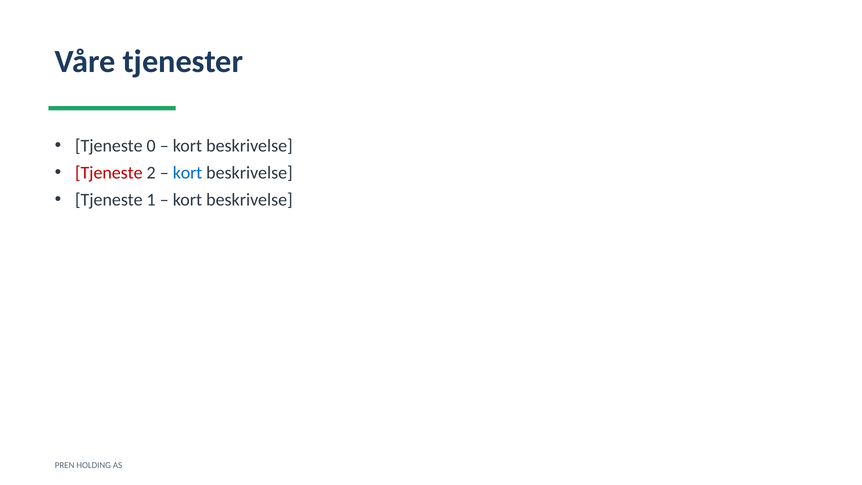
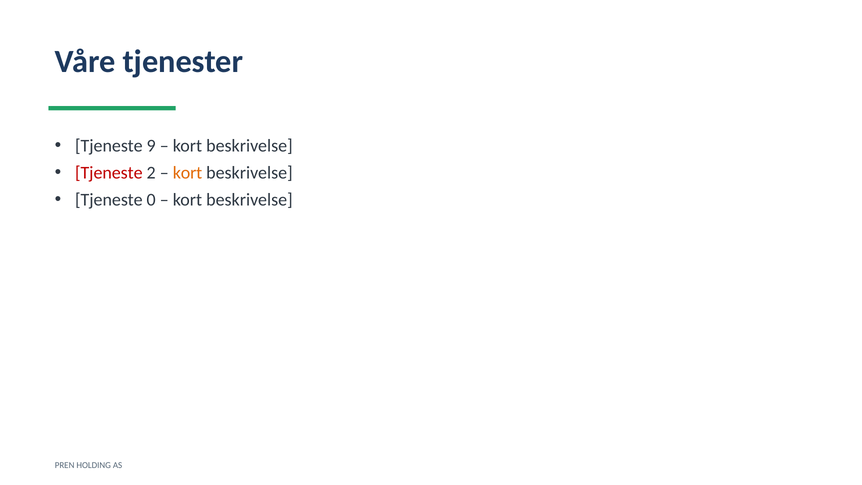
0: 0 -> 9
kort at (188, 173) colour: blue -> orange
1: 1 -> 0
